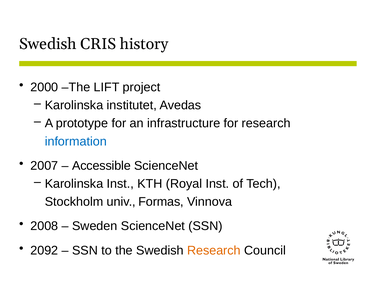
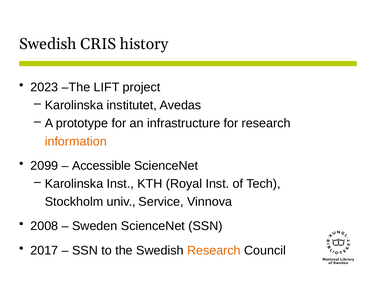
2000: 2000 -> 2023
information colour: blue -> orange
2007: 2007 -> 2099
Formas: Formas -> Service
2092: 2092 -> 2017
